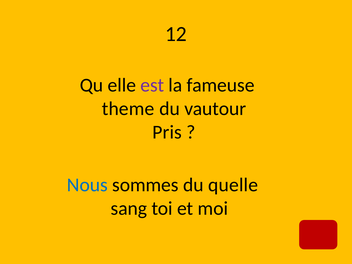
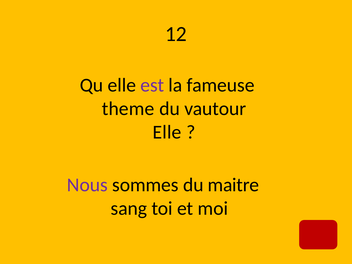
Pris at (167, 132): Pris -> Elle
Nous colour: blue -> purple
quelle: quelle -> maitre
